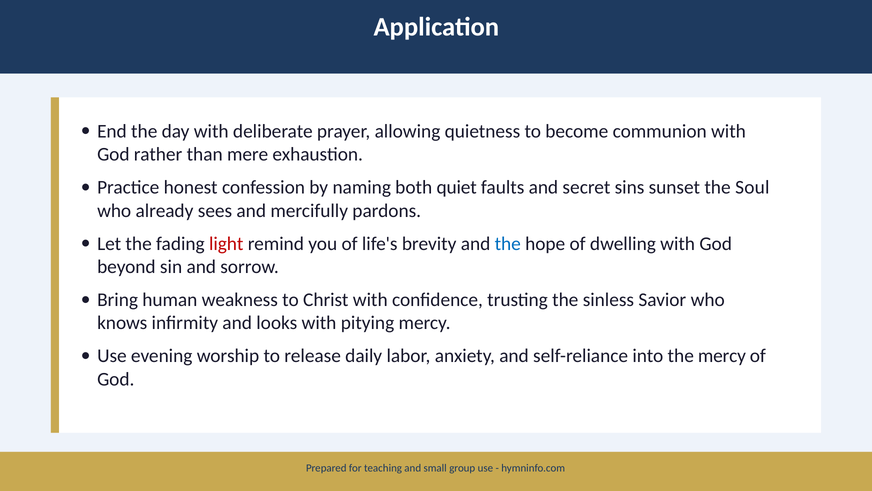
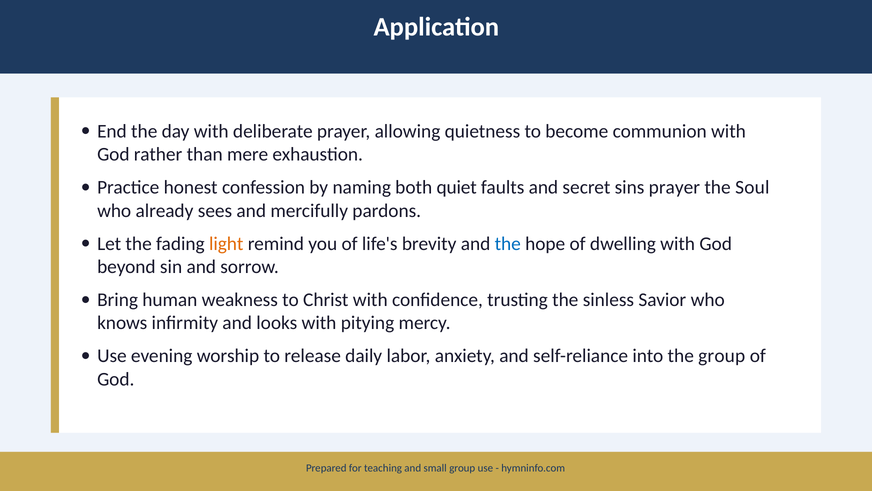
sins sunset: sunset -> prayer
light colour: red -> orange
the mercy: mercy -> group
